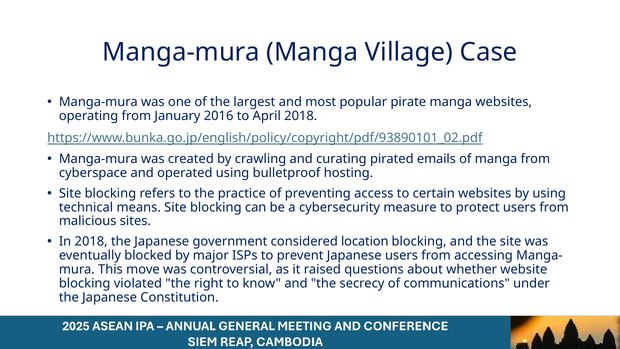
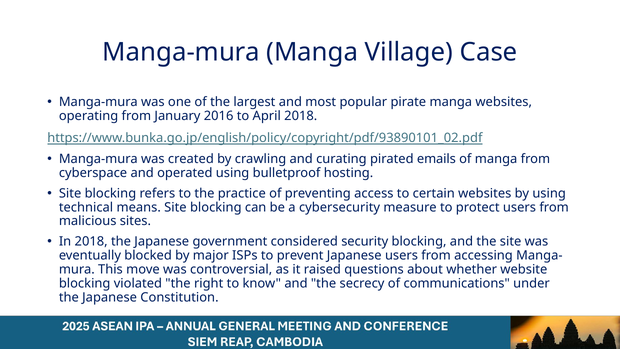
location: location -> security
